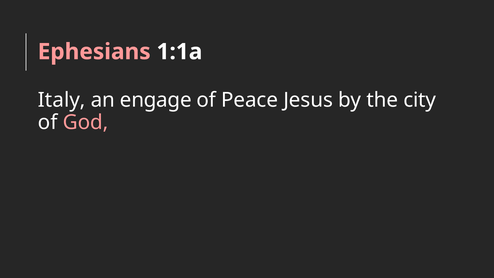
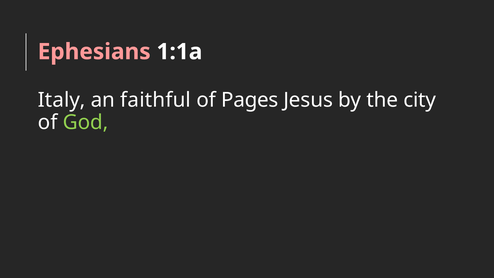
engage: engage -> faithful
Peace: Peace -> Pages
God colour: pink -> light green
